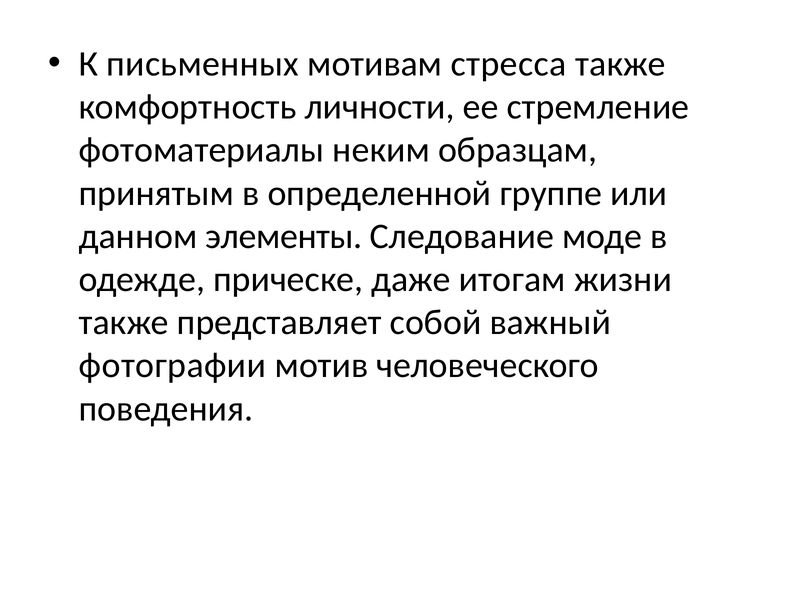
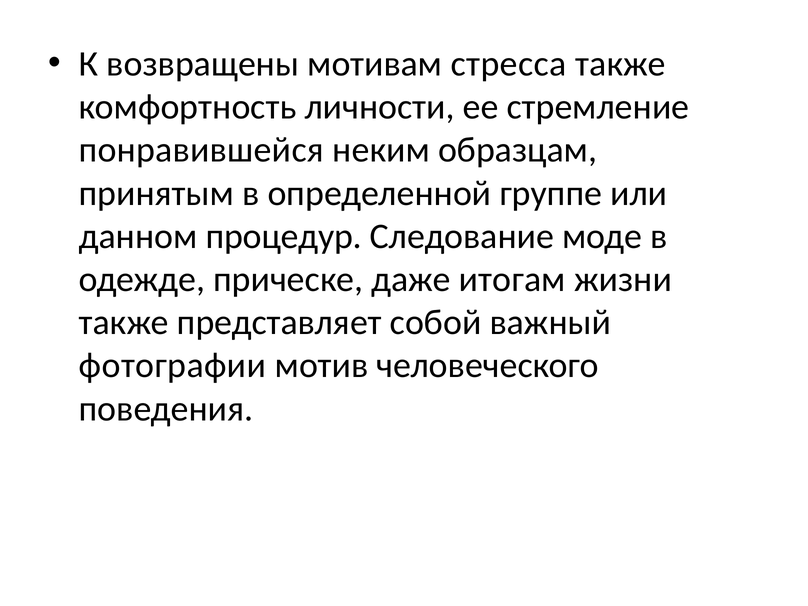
письменных: письменных -> возвращены
фотоматериалы: фотоматериалы -> понравившейся
элементы: элементы -> процедур
